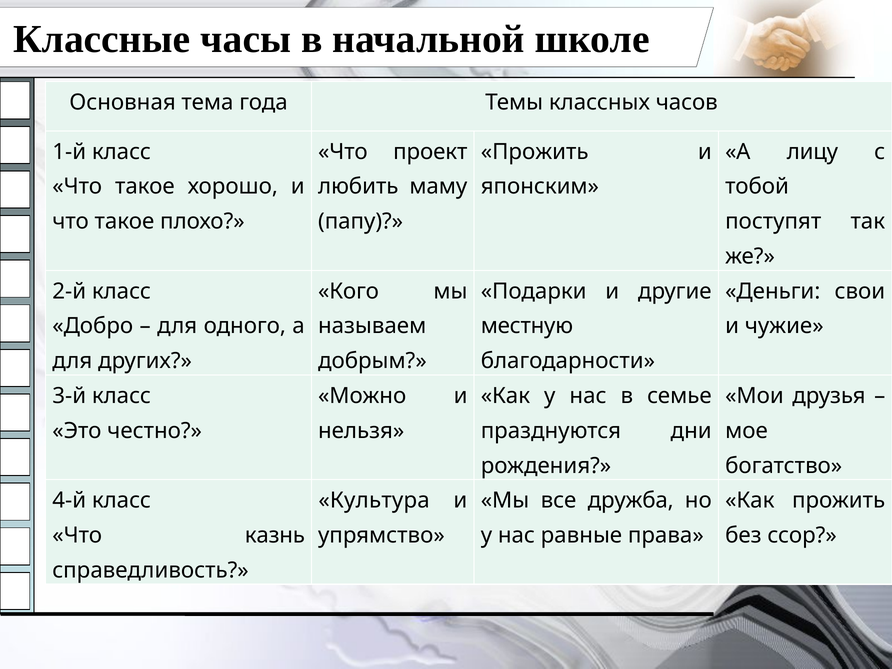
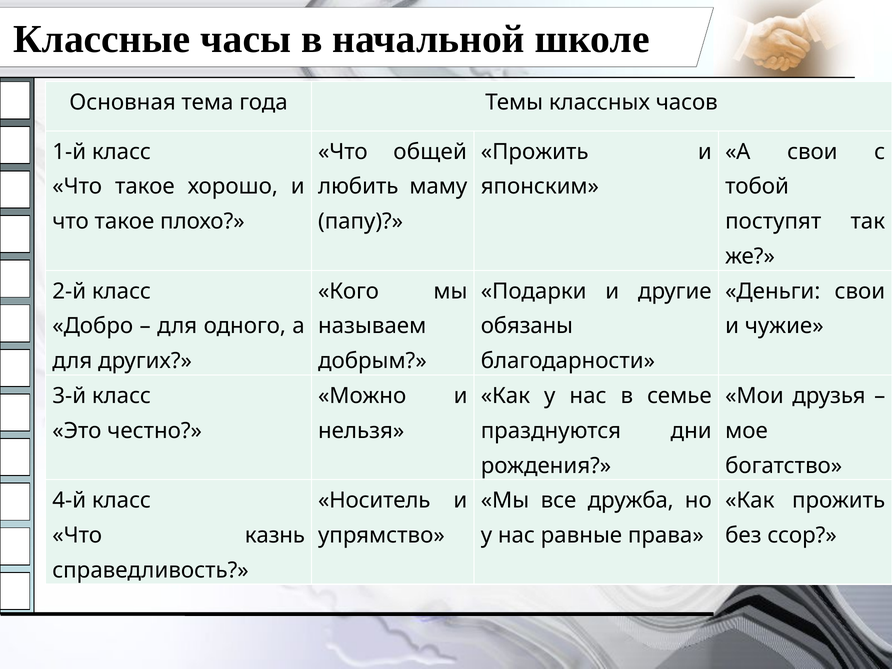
проект: проект -> общей
А лицу: лицу -> свои
местную: местную -> обязаны
Культура: Культура -> Носитель
